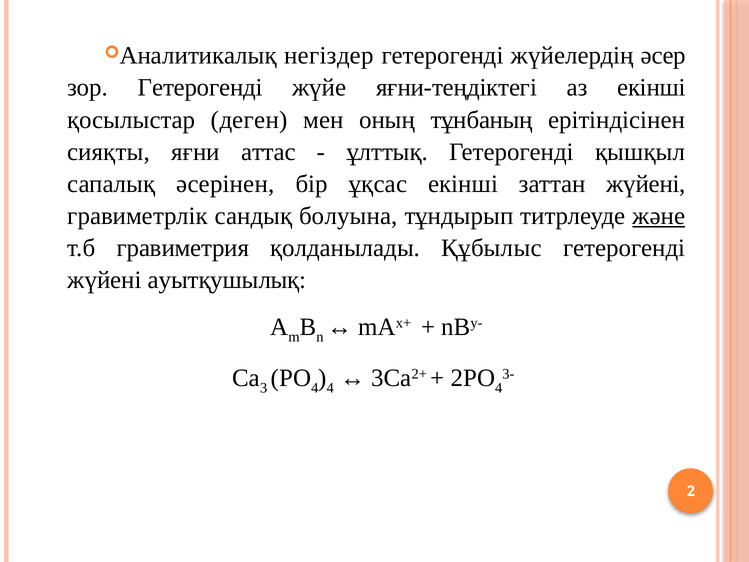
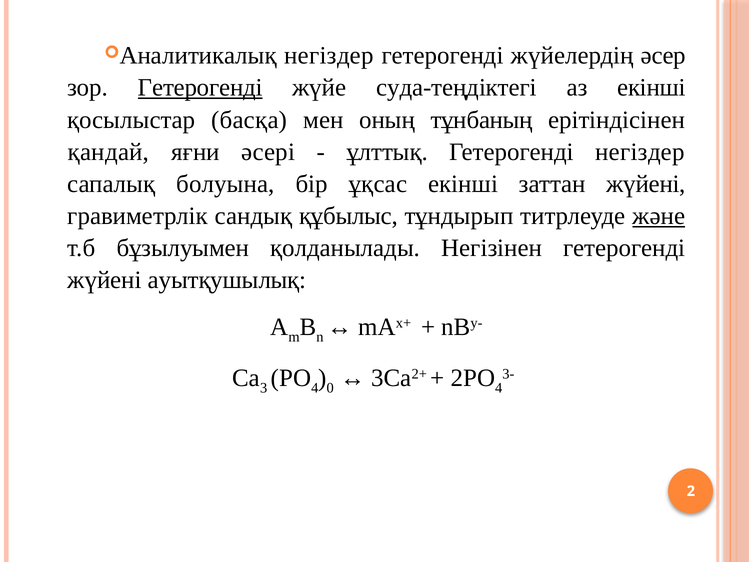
Гетерогенді at (200, 88) underline: none -> present
яғни-теңдіктегі: яғни-теңдіктегі -> суда-теңдіктегі
деген: деген -> басқа
сияқты: сияқты -> қандай
аттас: аттас -> әсері
Гетерогенді қышқыл: қышқыл -> негіздер
әсерінен: әсерінен -> болуына
болуына: болуына -> құбылыс
гравиметрия: гравиметрия -> бұзылуымен
Құбылыс: Құбылыс -> Негізінен
4 at (330, 388): 4 -> 0
